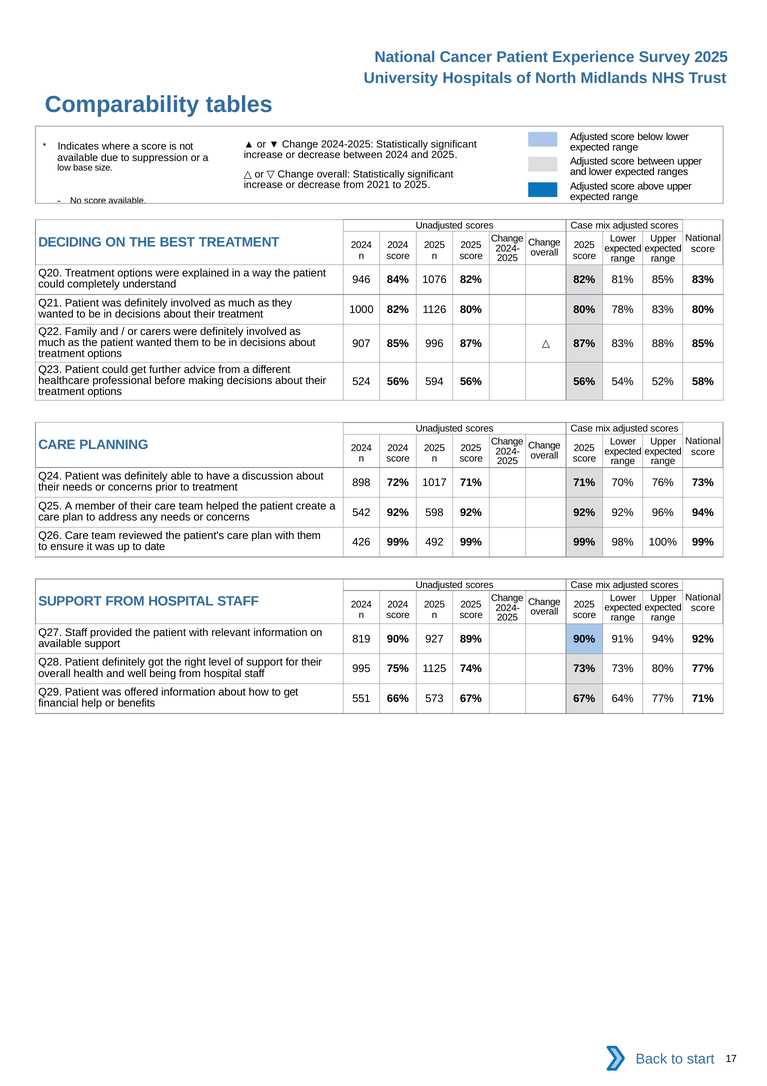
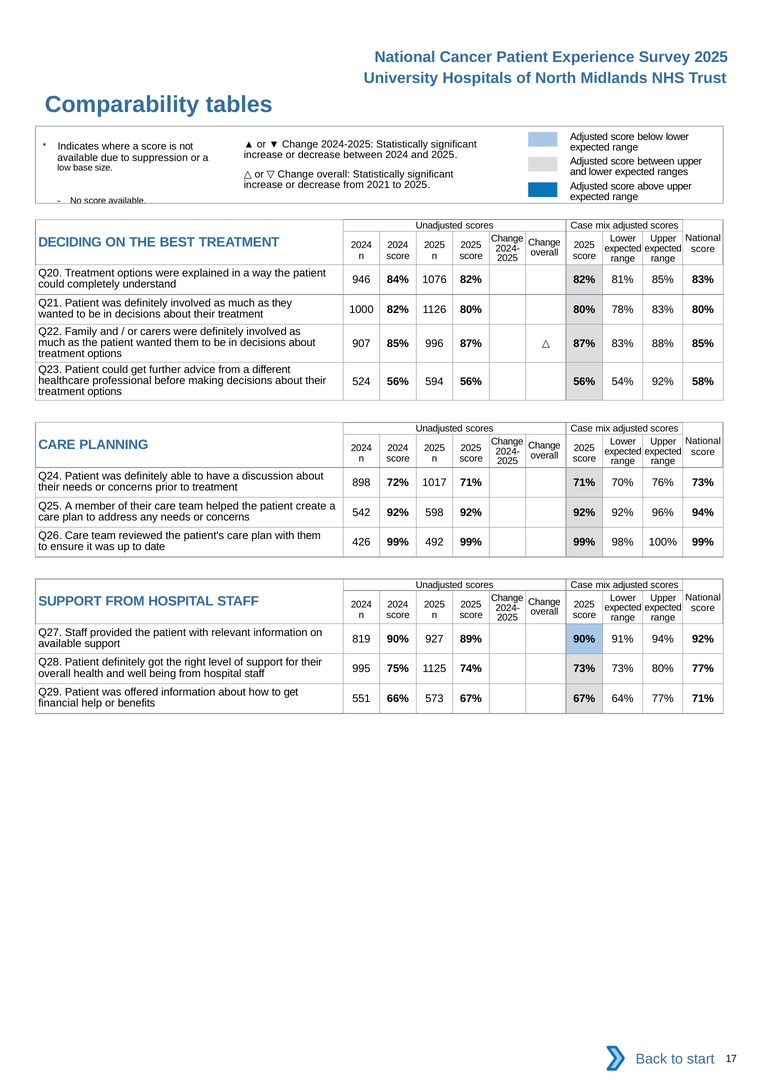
54% 52%: 52% -> 92%
